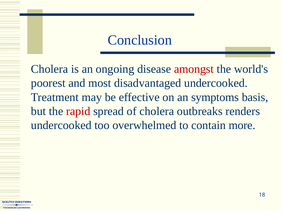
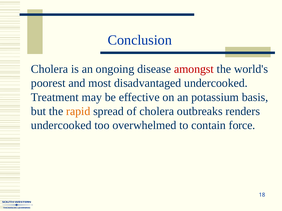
symptoms: symptoms -> potassium
rapid colour: red -> orange
more: more -> force
